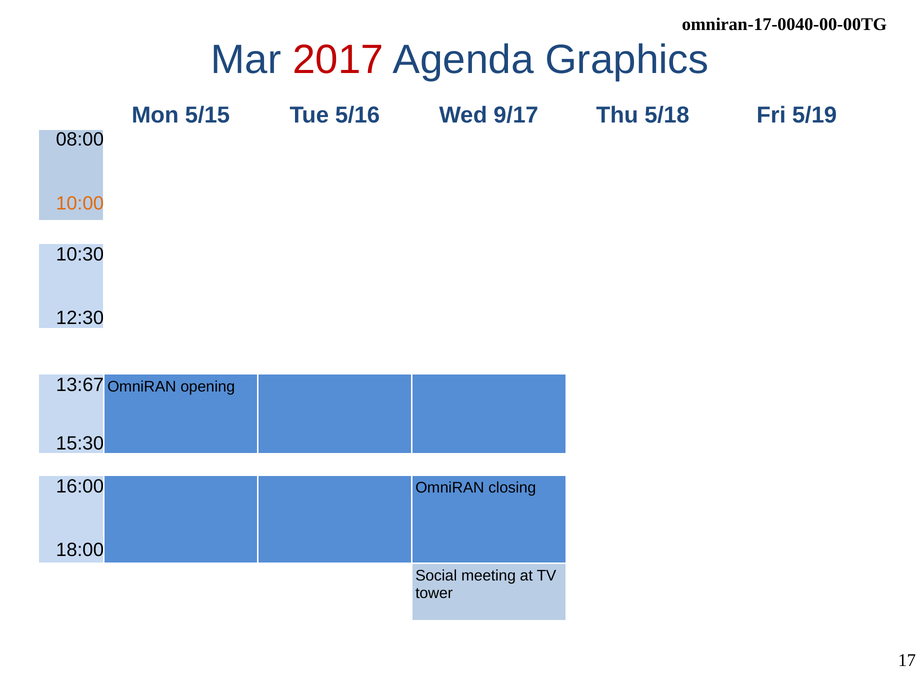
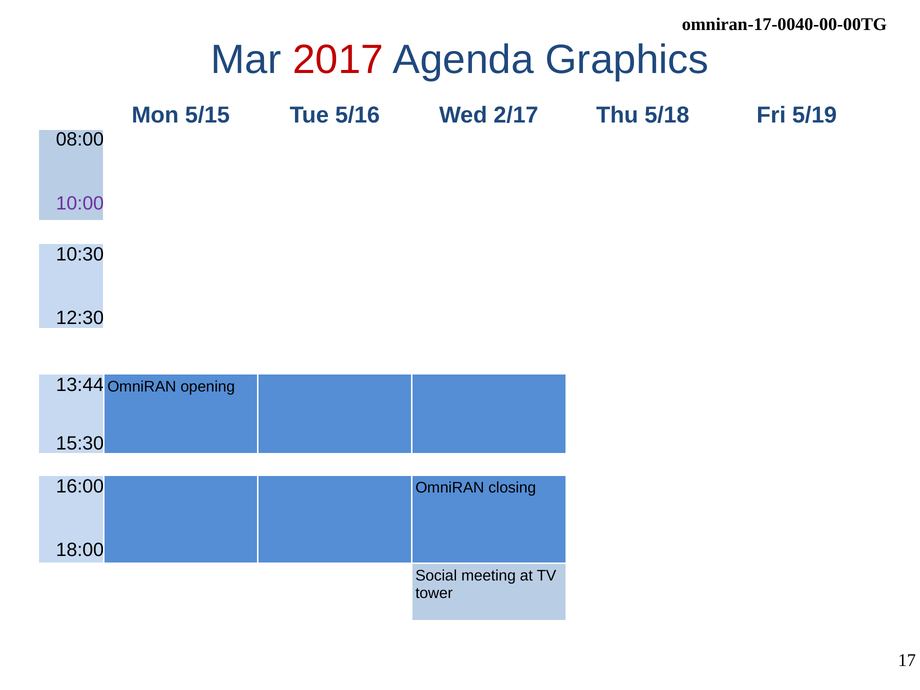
9/17: 9/17 -> 2/17
10:00 colour: orange -> purple
13:67: 13:67 -> 13:44
